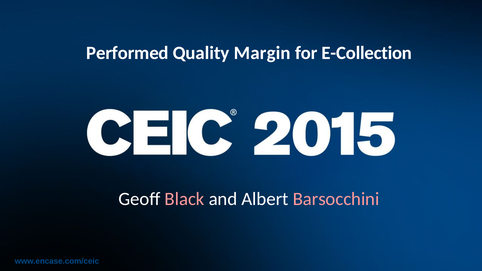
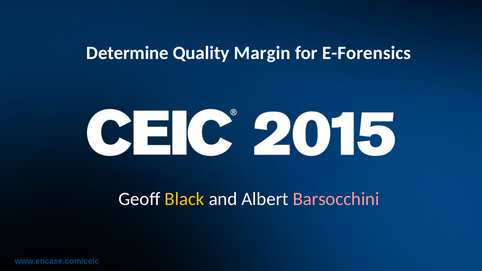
Performed: Performed -> Determine
E-Collection: E-Collection -> E-Forensics
Black colour: pink -> yellow
